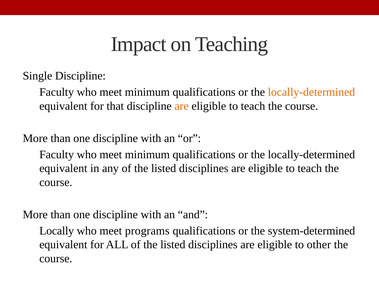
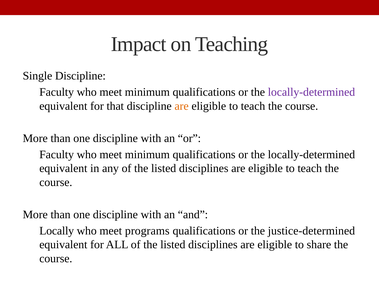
locally-determined at (311, 92) colour: orange -> purple
system-determined: system-determined -> justice-determined
other: other -> share
